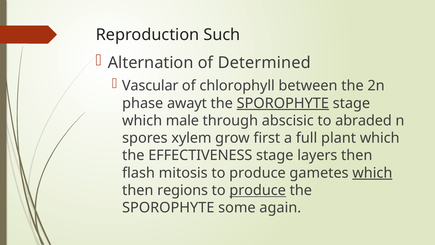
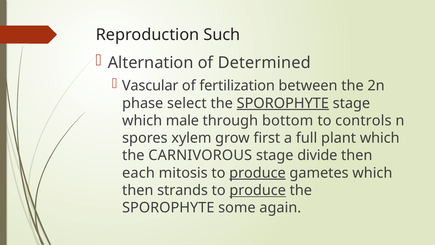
chlorophyll: chlorophyll -> fertilization
awayt: awayt -> select
abscisic: abscisic -> bottom
abraded: abraded -> controls
EFFECTIVENESS: EFFECTIVENESS -> CARNIVOROUS
layers: layers -> divide
flash: flash -> each
produce at (257, 173) underline: none -> present
which at (372, 173) underline: present -> none
regions: regions -> strands
